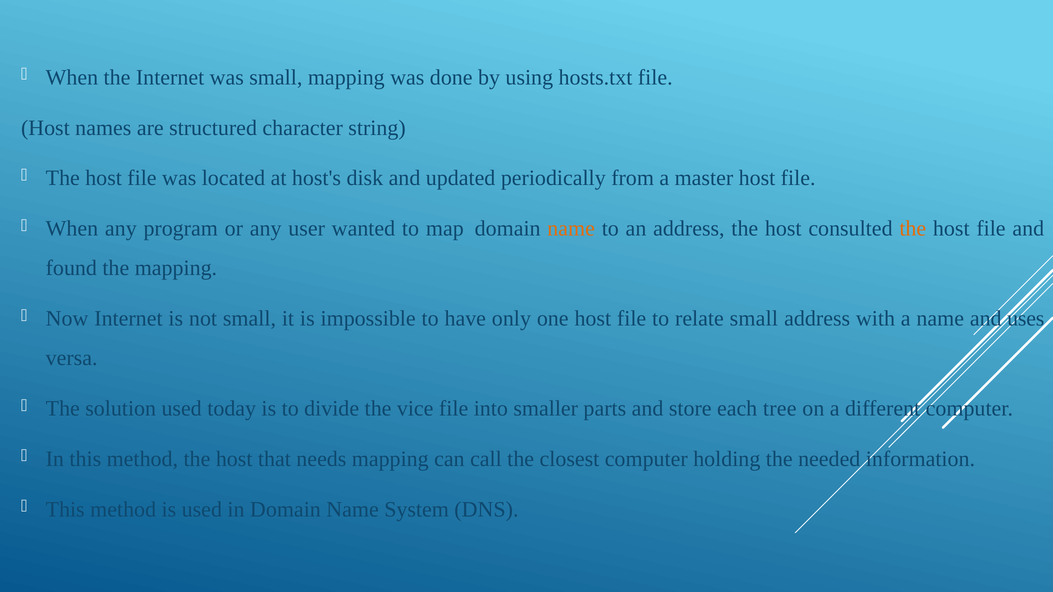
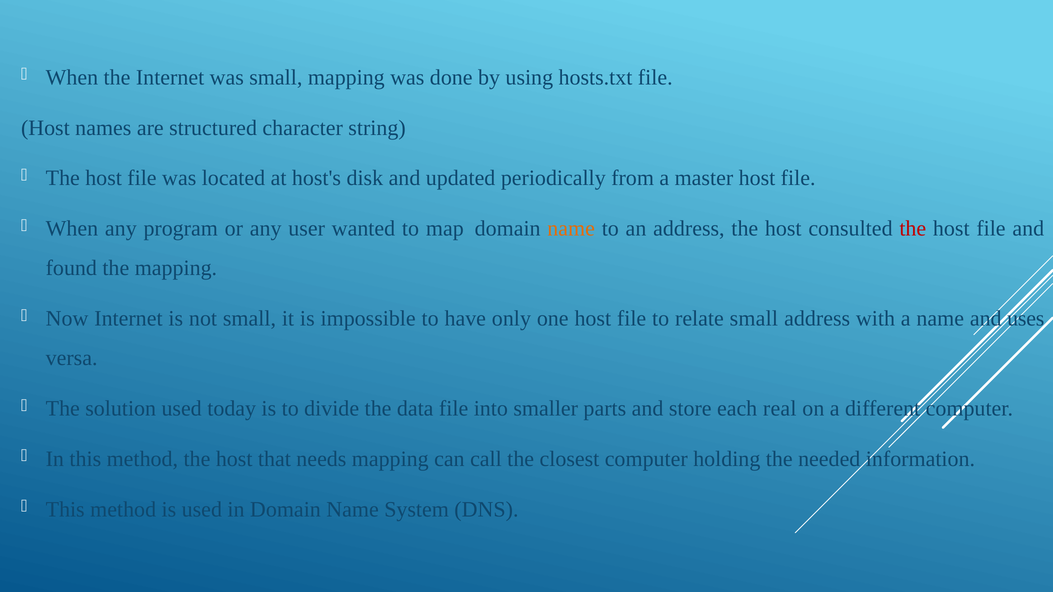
the at (913, 229) colour: orange -> red
vice: vice -> data
tree: tree -> real
